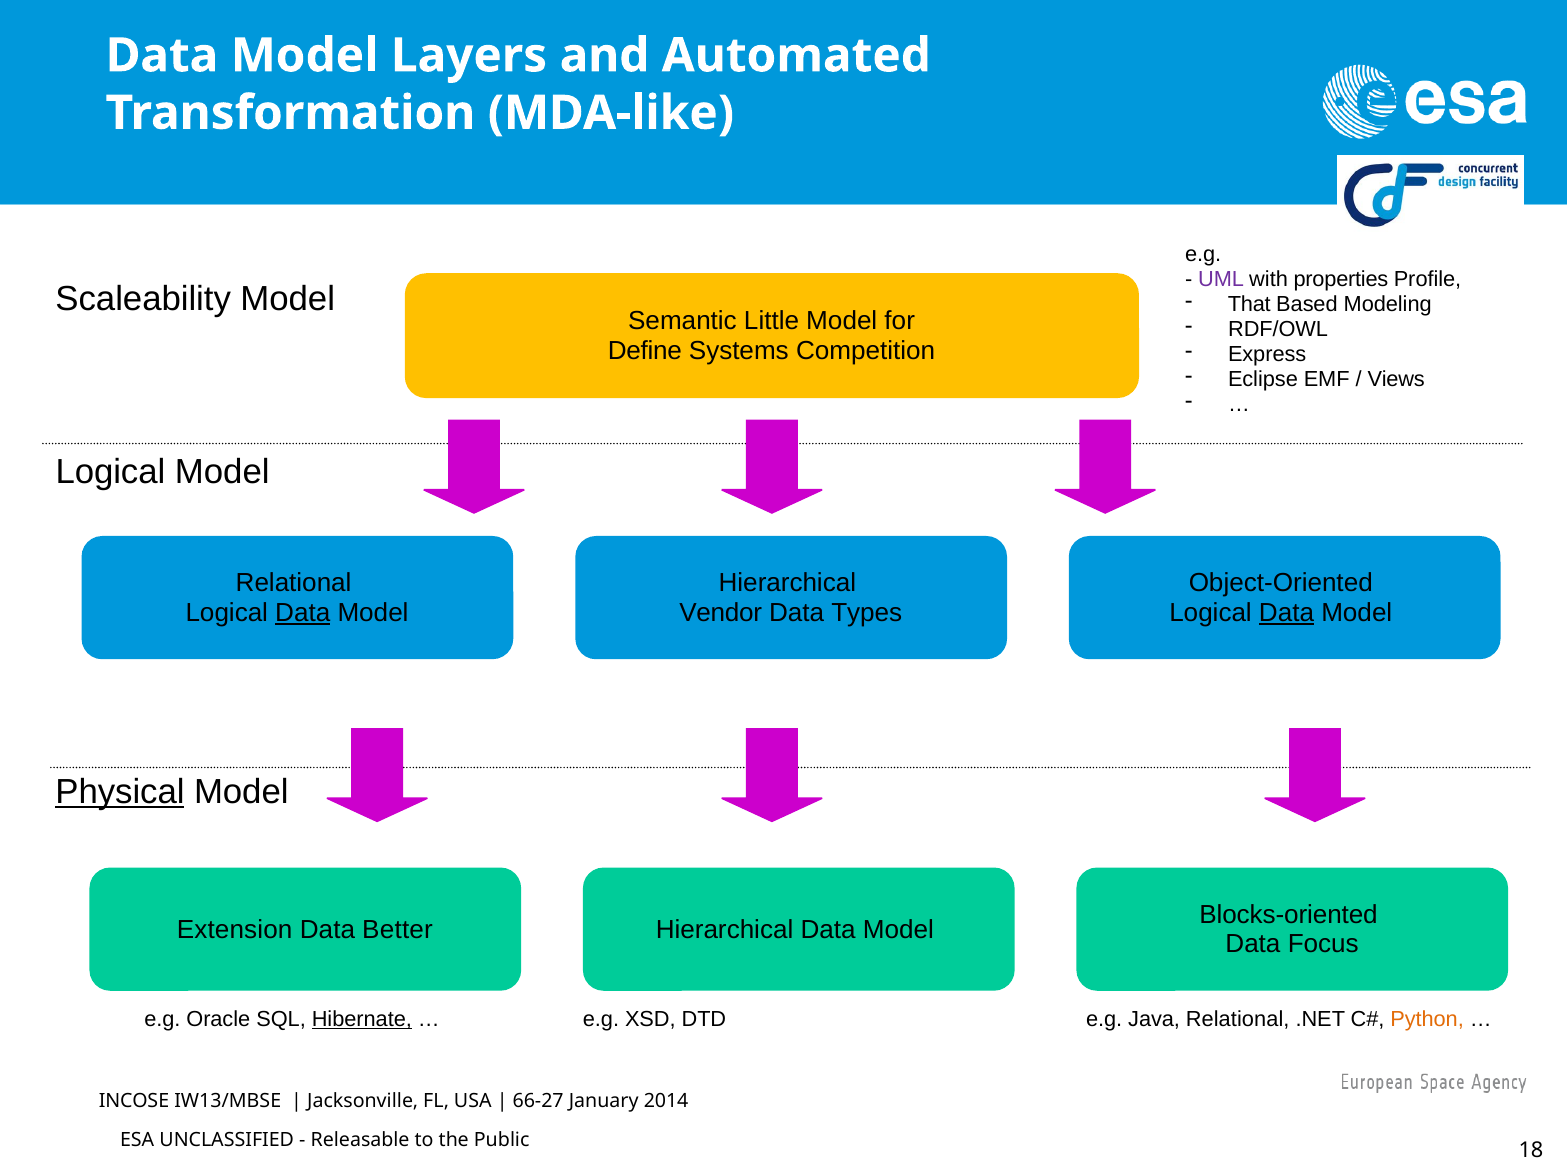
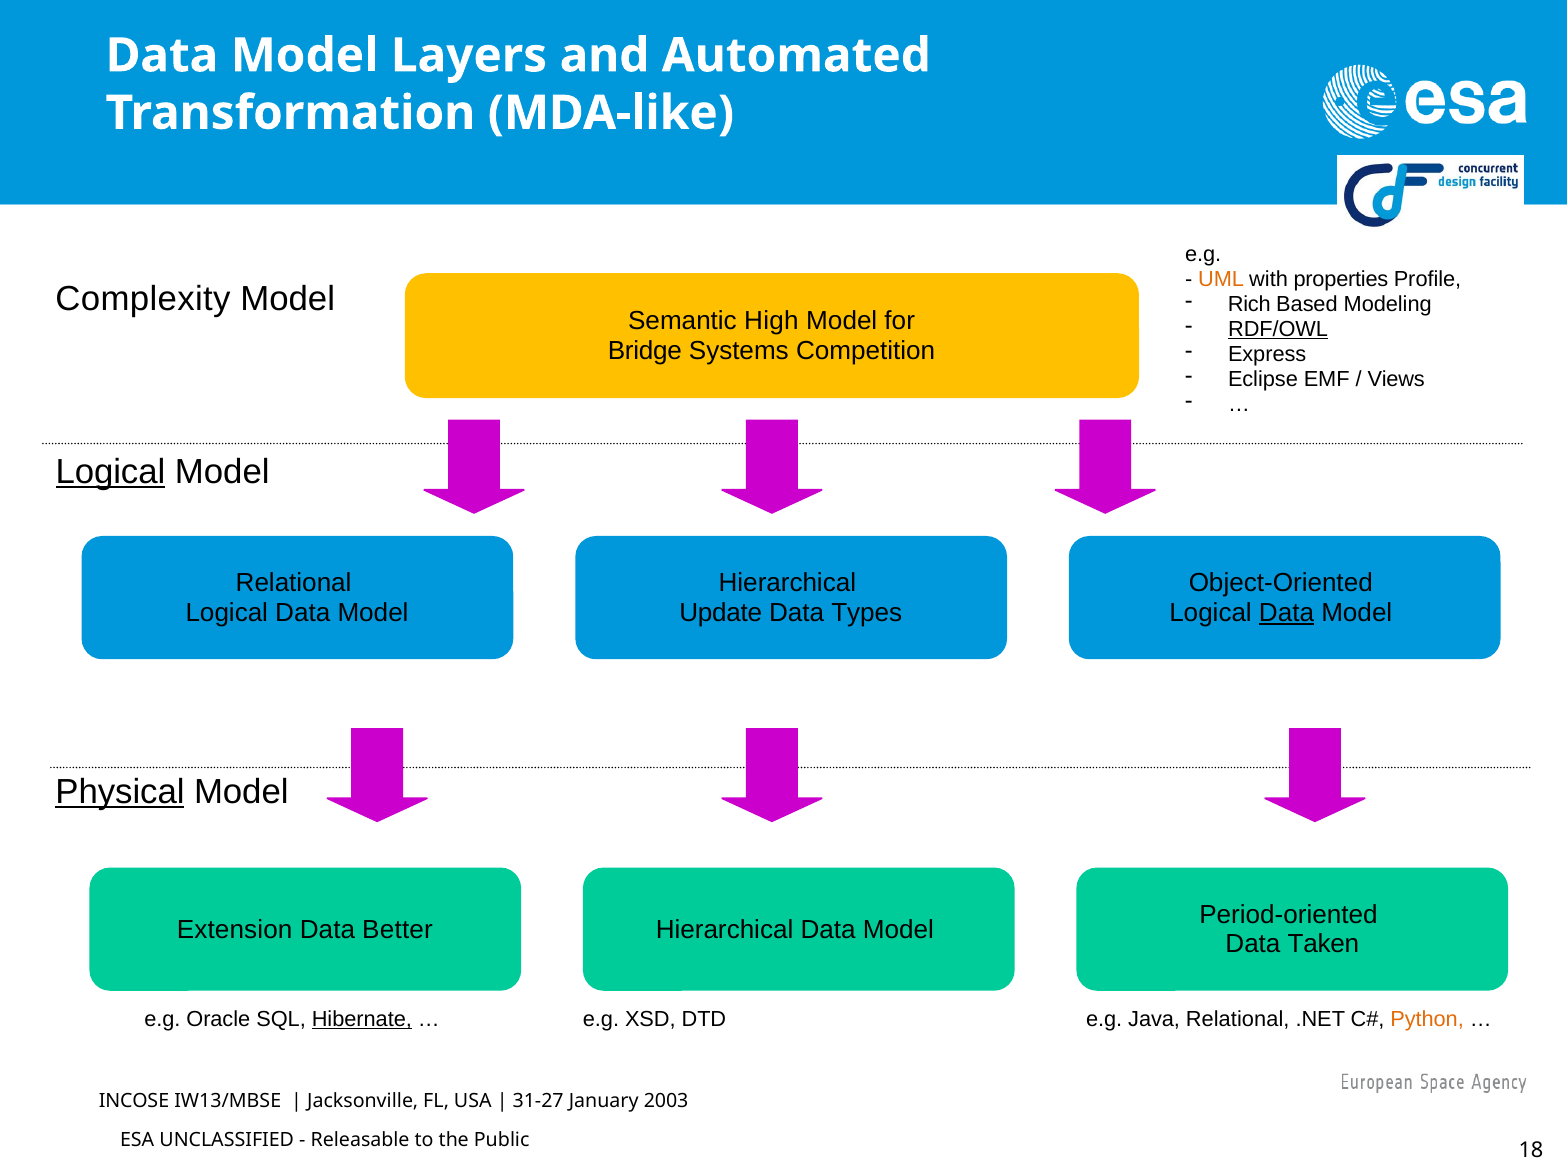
UML colour: purple -> orange
Scaleability: Scaleability -> Complexity
That: That -> Rich
Little: Little -> High
RDF/OWL underline: none -> present
Define: Define -> Bridge
Logical at (110, 472) underline: none -> present
Data at (303, 613) underline: present -> none
Vendor: Vendor -> Update
Blocks-oriented: Blocks-oriented -> Period-oriented
Focus: Focus -> Taken
66-27: 66-27 -> 31-27
2014: 2014 -> 2003
